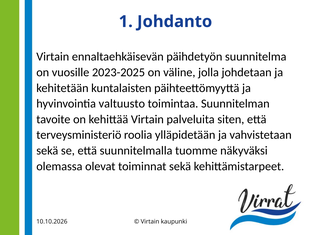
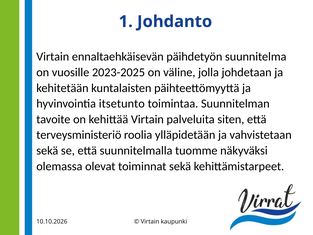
valtuusto: valtuusto -> itsetunto
